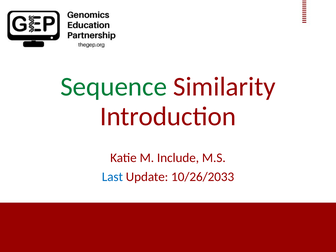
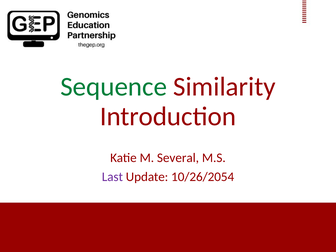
Include: Include -> Several
Last colour: blue -> purple
10/26/2033: 10/26/2033 -> 10/26/2054
